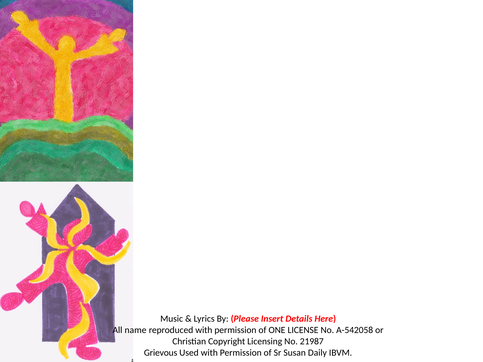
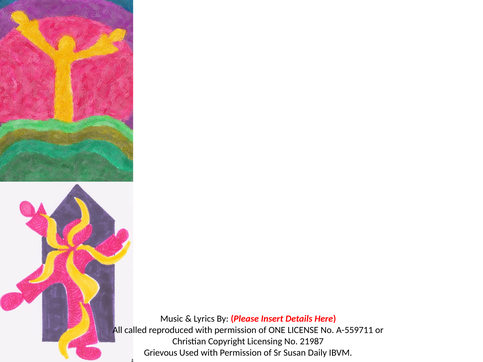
name: name -> called
A-542058: A-542058 -> A-559711
